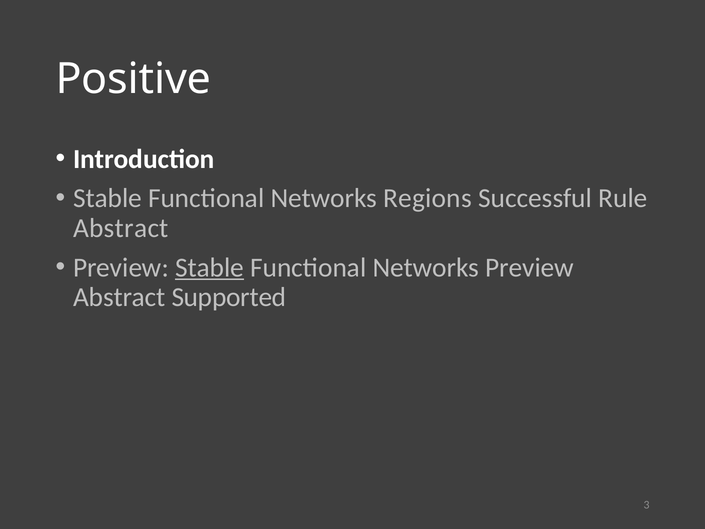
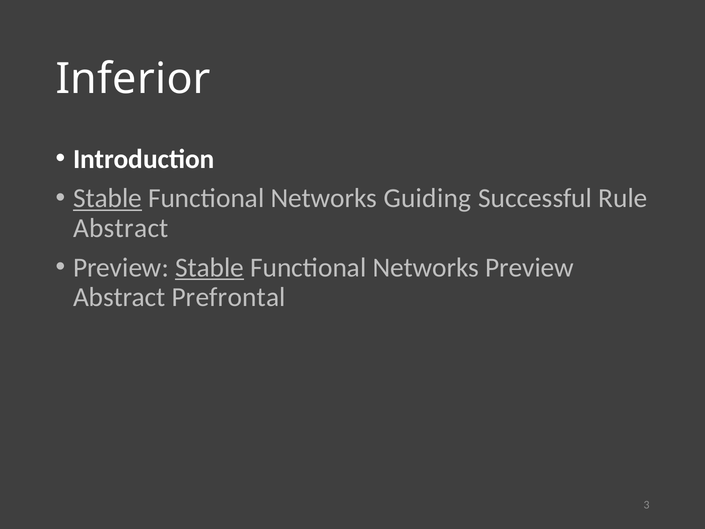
Positive: Positive -> Inferior
Stable at (108, 198) underline: none -> present
Regions: Regions -> Guiding
Supported: Supported -> Prefrontal
